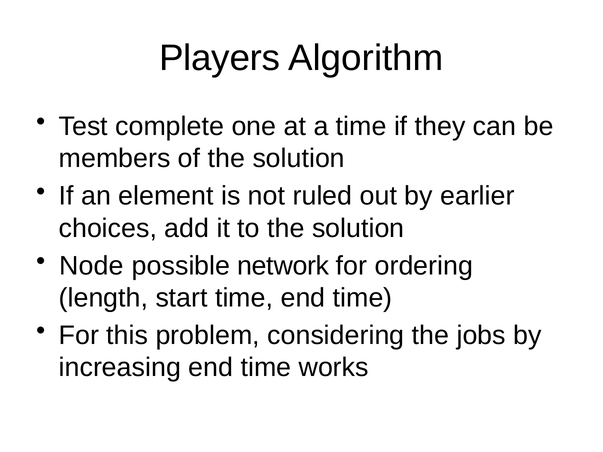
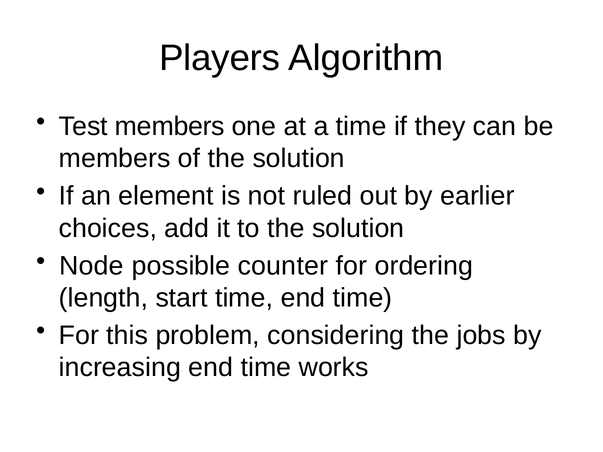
Test complete: complete -> members
network: network -> counter
